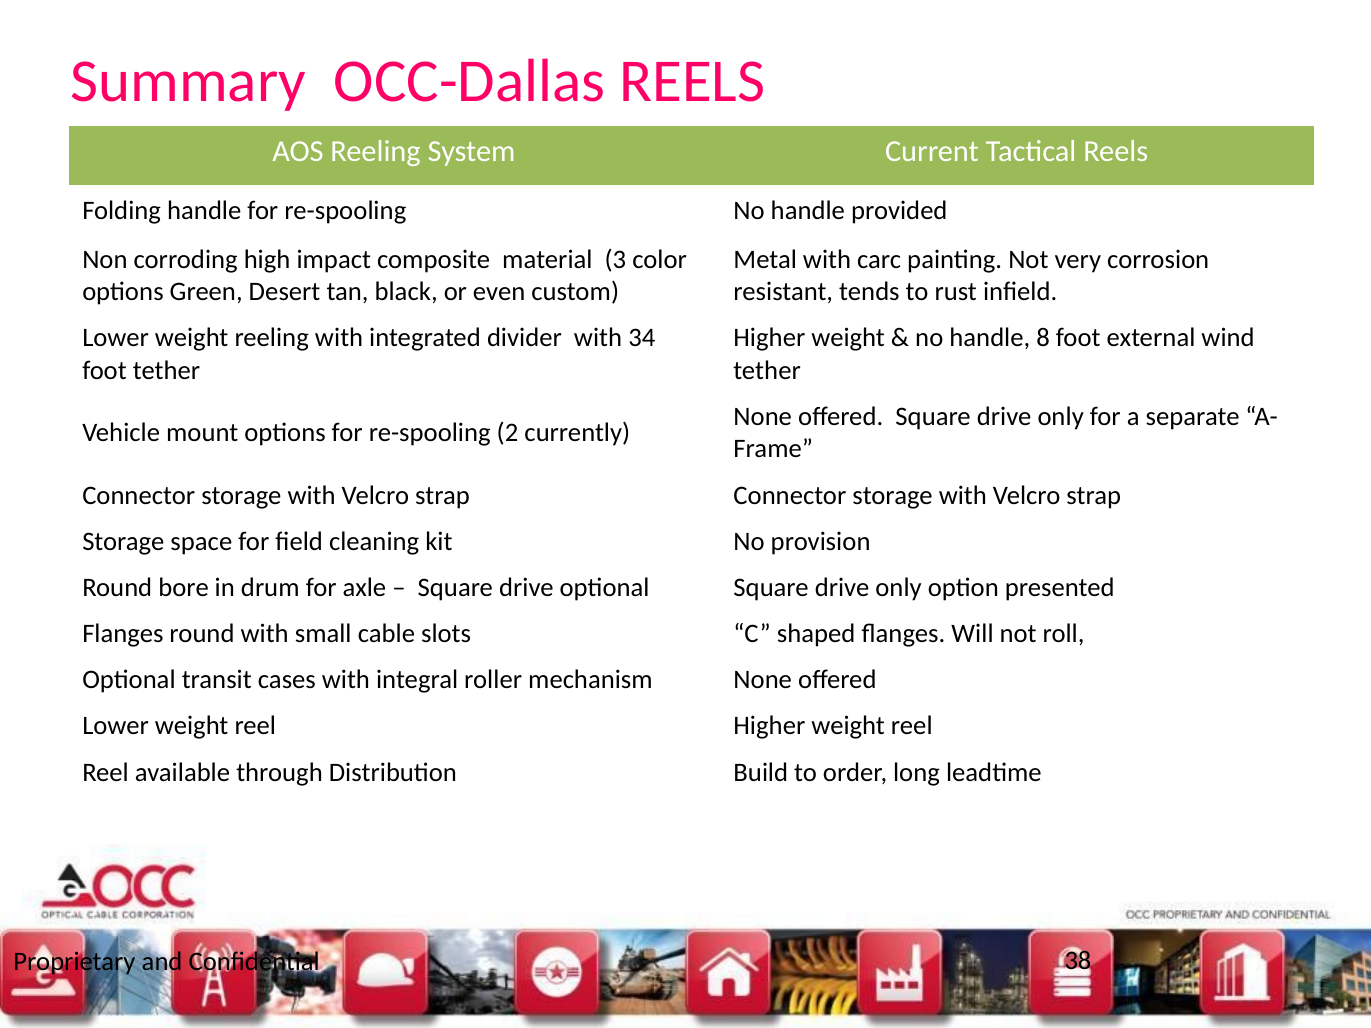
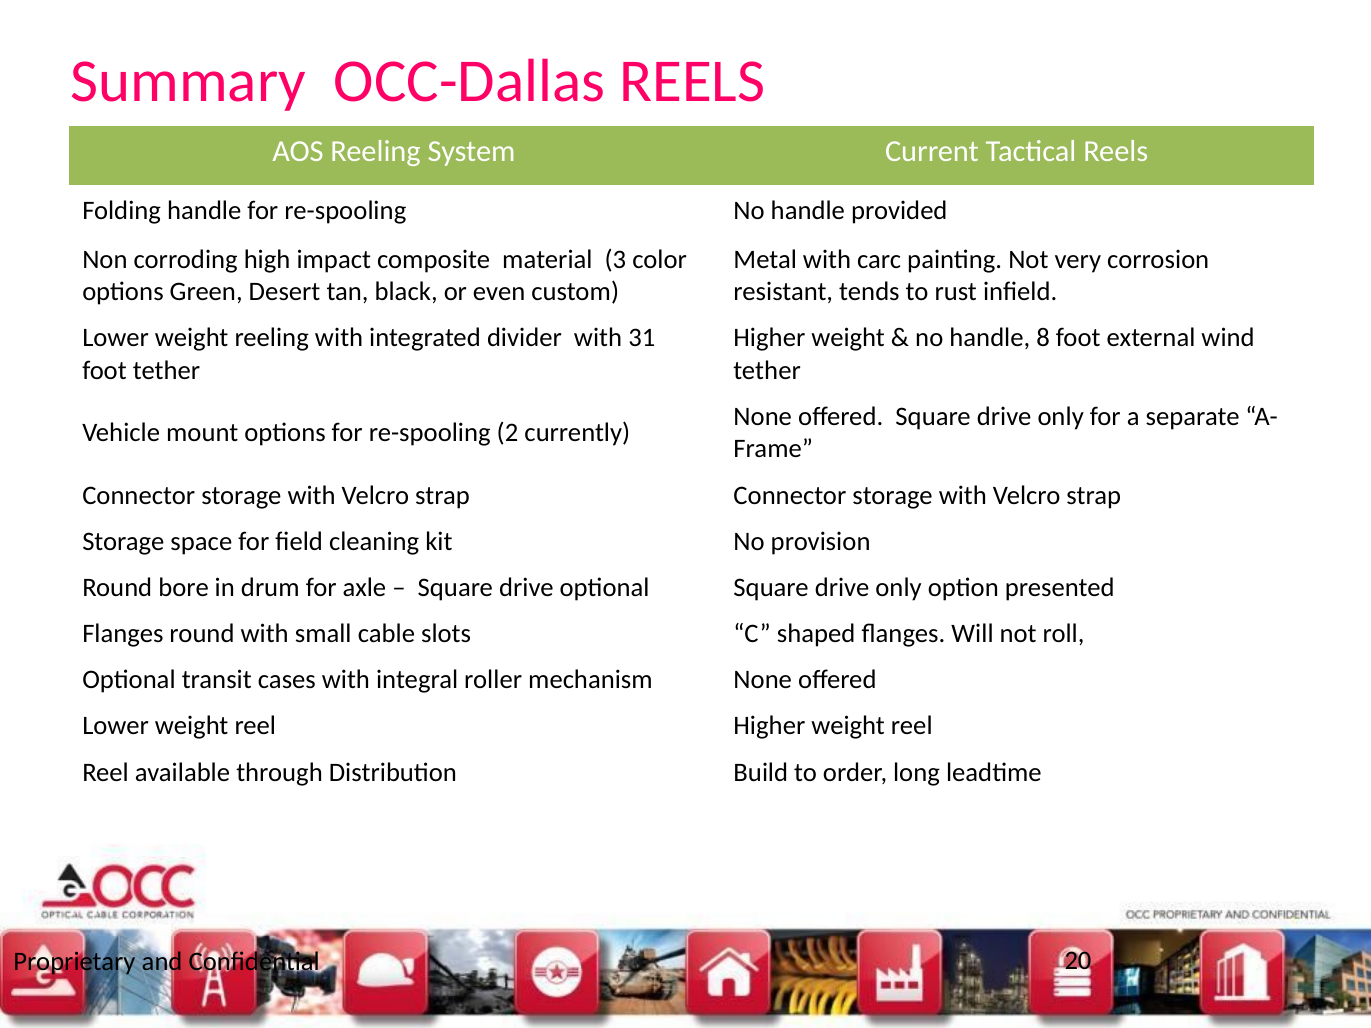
34: 34 -> 31
38: 38 -> 20
